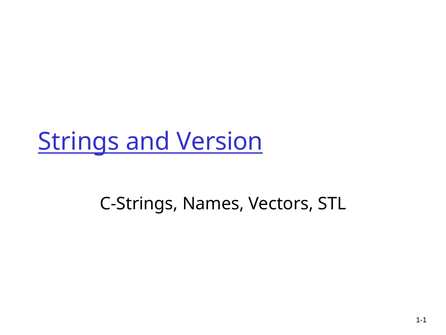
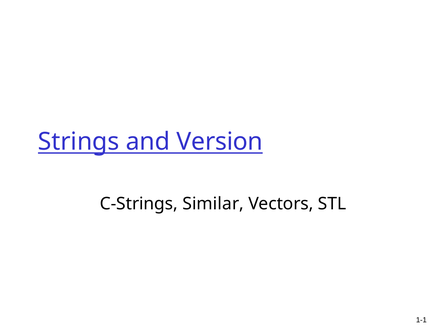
Names: Names -> Similar
